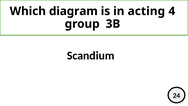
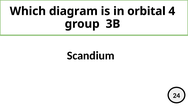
acting: acting -> orbital
